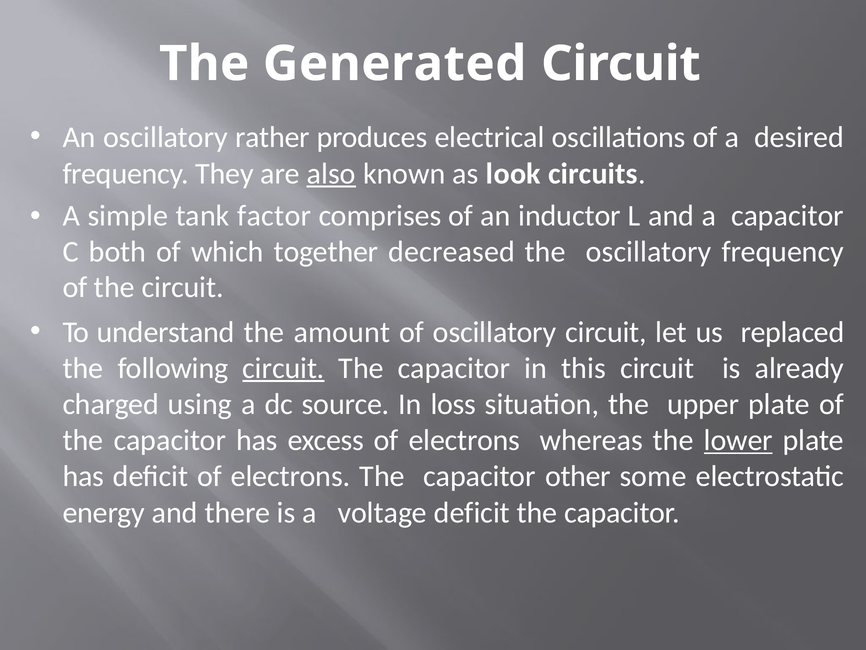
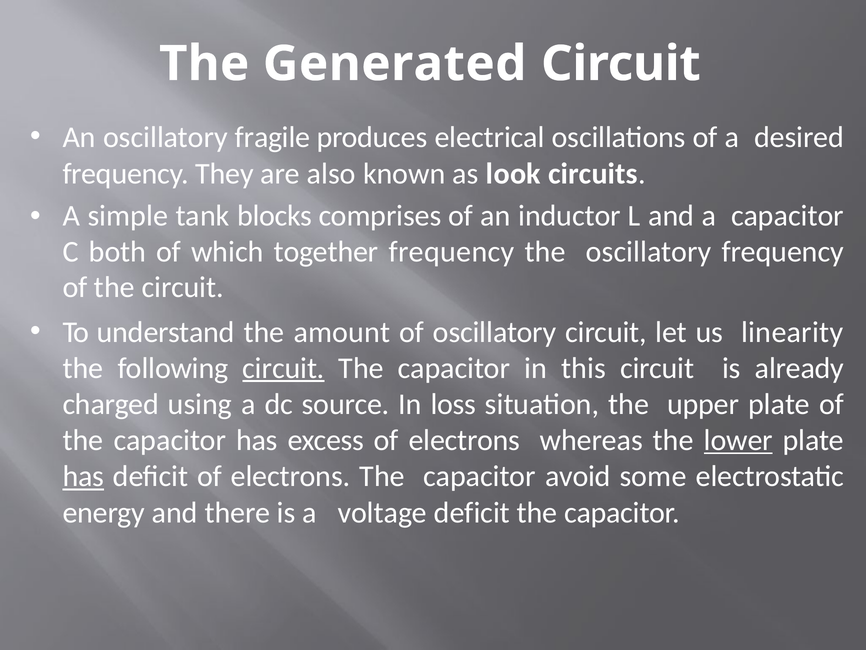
rather: rather -> fragile
also underline: present -> none
factor: factor -> blocks
together decreased: decreased -> frequency
replaced: replaced -> linearity
has at (83, 476) underline: none -> present
other: other -> avoid
